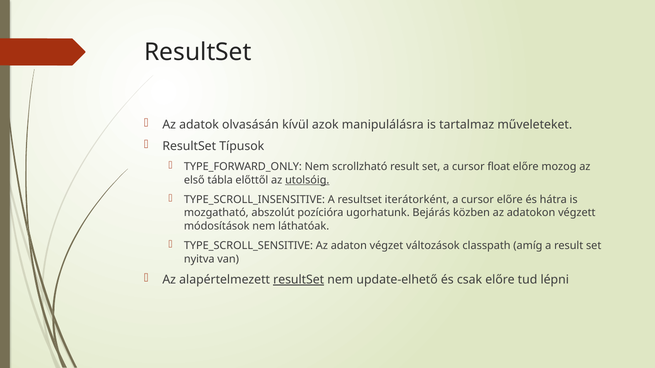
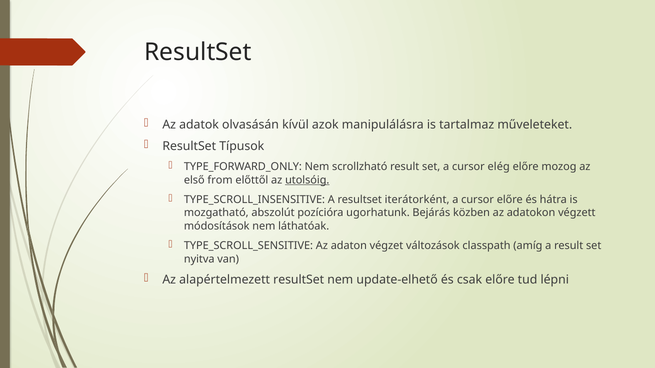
float: float -> elég
tábla: tábla -> from
resultSet at (299, 280) underline: present -> none
